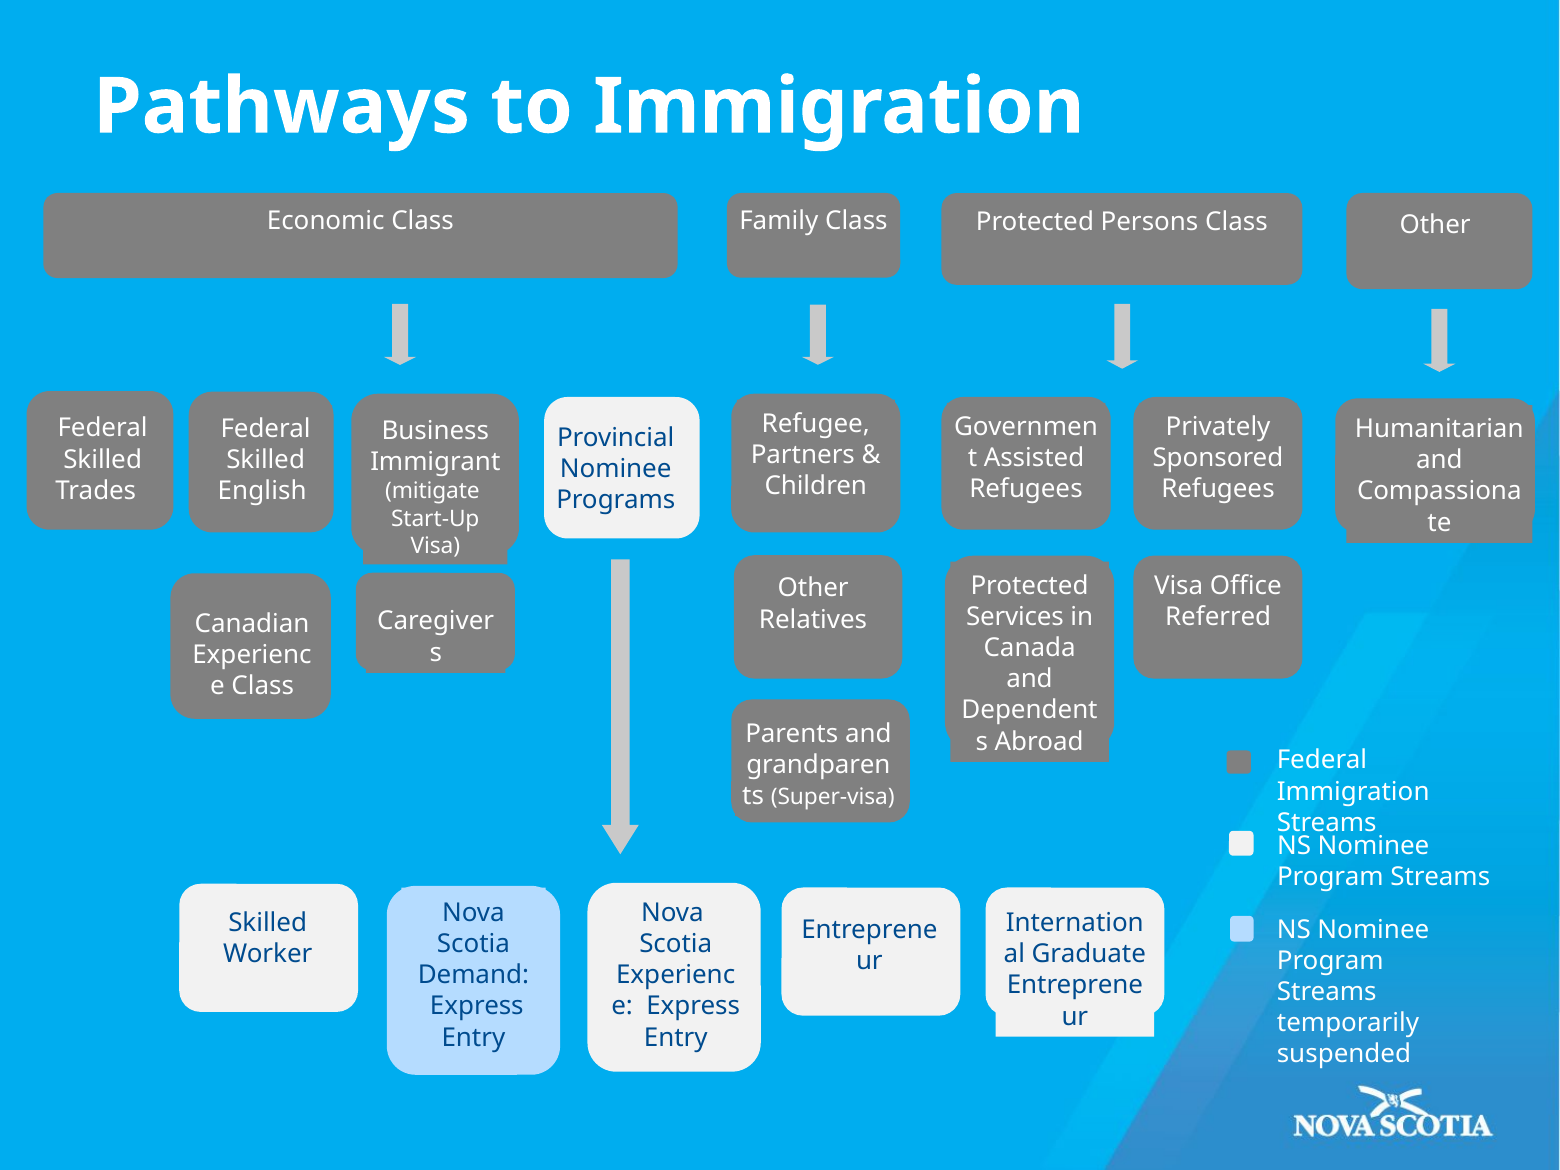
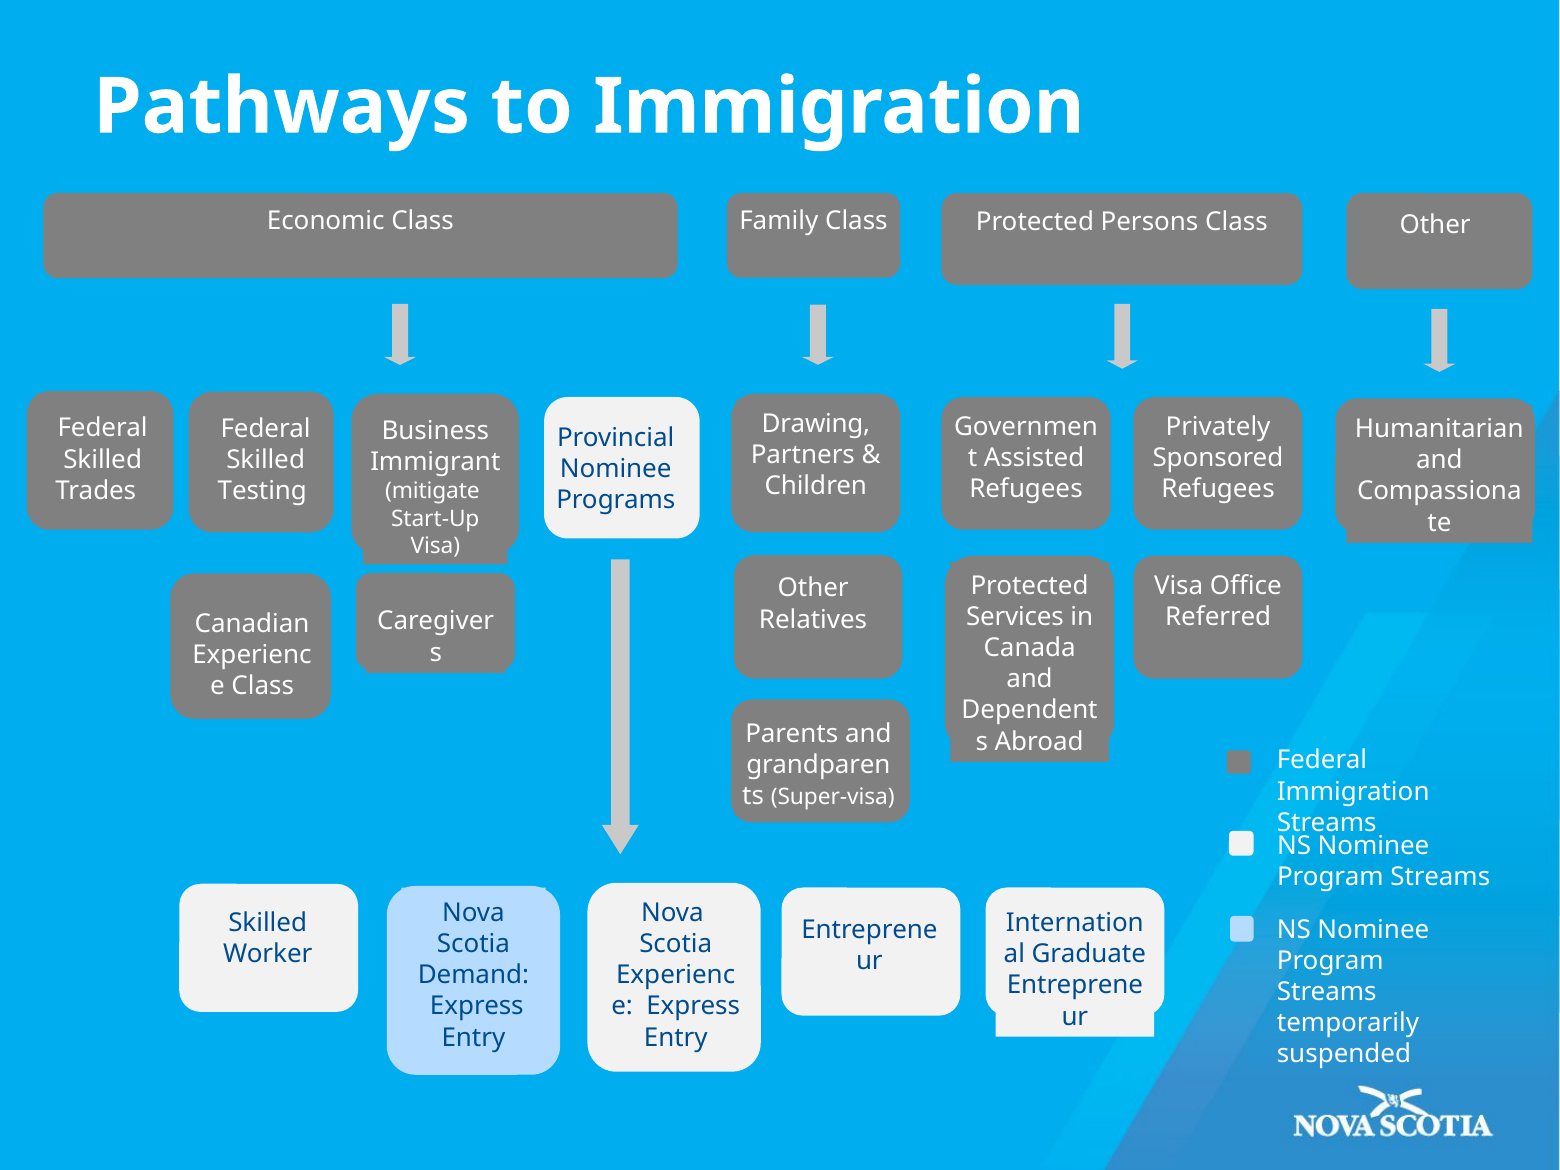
Refugee: Refugee -> Drawing
English: English -> Testing
